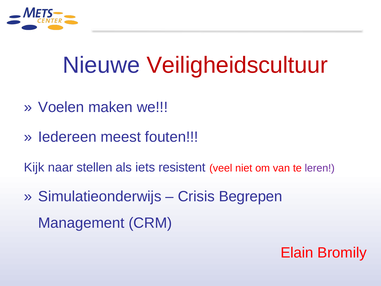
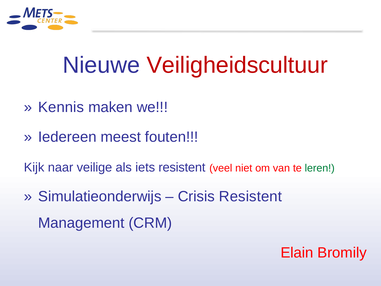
Voelen: Voelen -> Kennis
stellen: stellen -> veilige
leren colour: purple -> green
Crisis Begrepen: Begrepen -> Resistent
